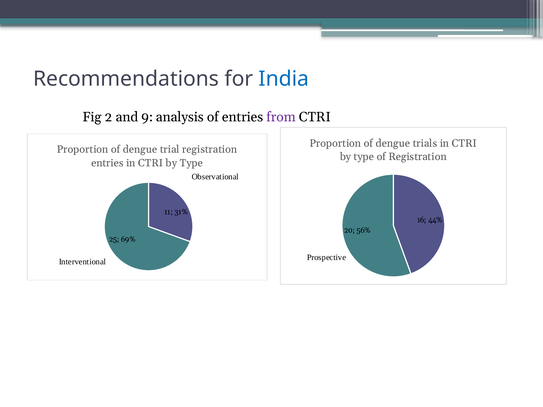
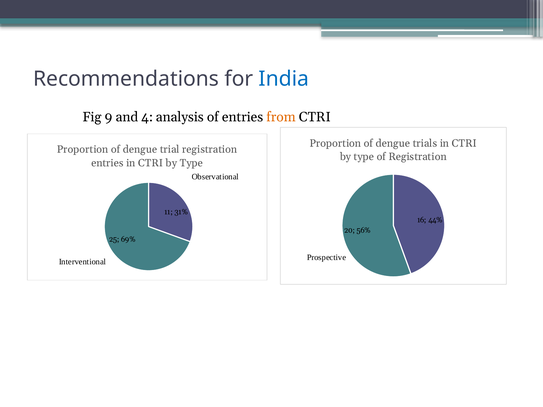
2: 2 -> 9
9: 9 -> 4
from colour: purple -> orange
